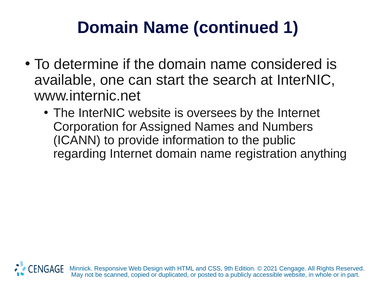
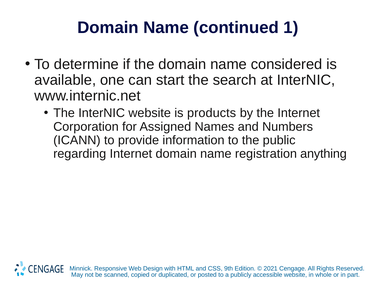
oversees: oversees -> products
